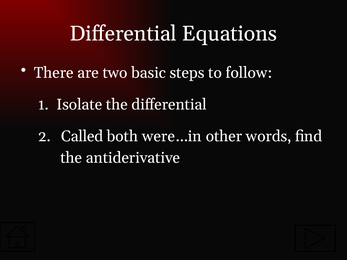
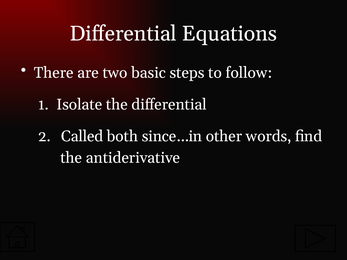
were…in: were…in -> since…in
